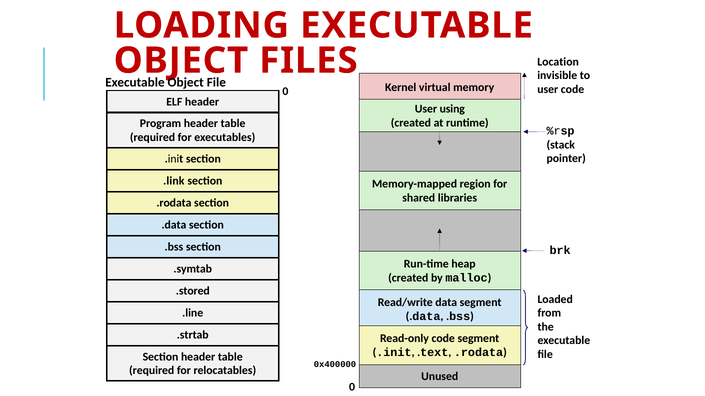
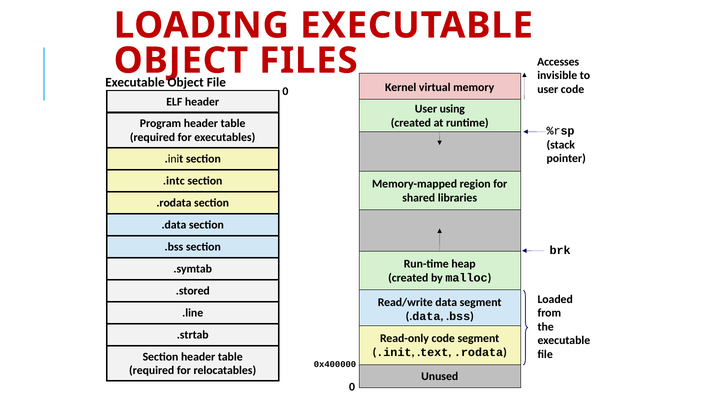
Location: Location -> Accesses
.link: .link -> .intc
